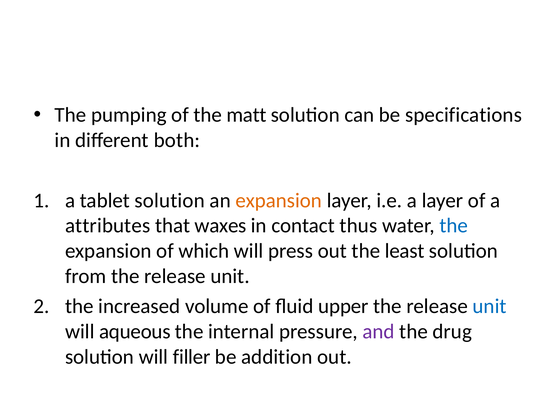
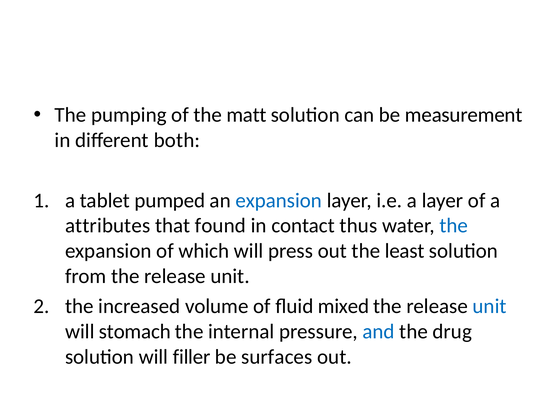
specifications: specifications -> measurement
tablet solution: solution -> pumped
expansion at (279, 201) colour: orange -> blue
waxes: waxes -> found
upper: upper -> mixed
aqueous: aqueous -> stomach
and colour: purple -> blue
addition: addition -> surfaces
